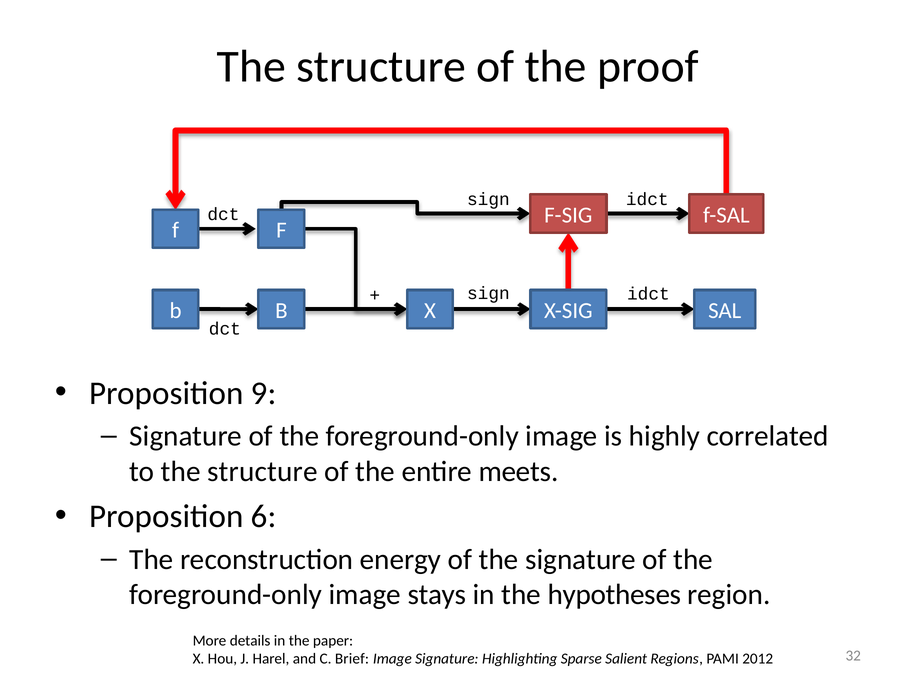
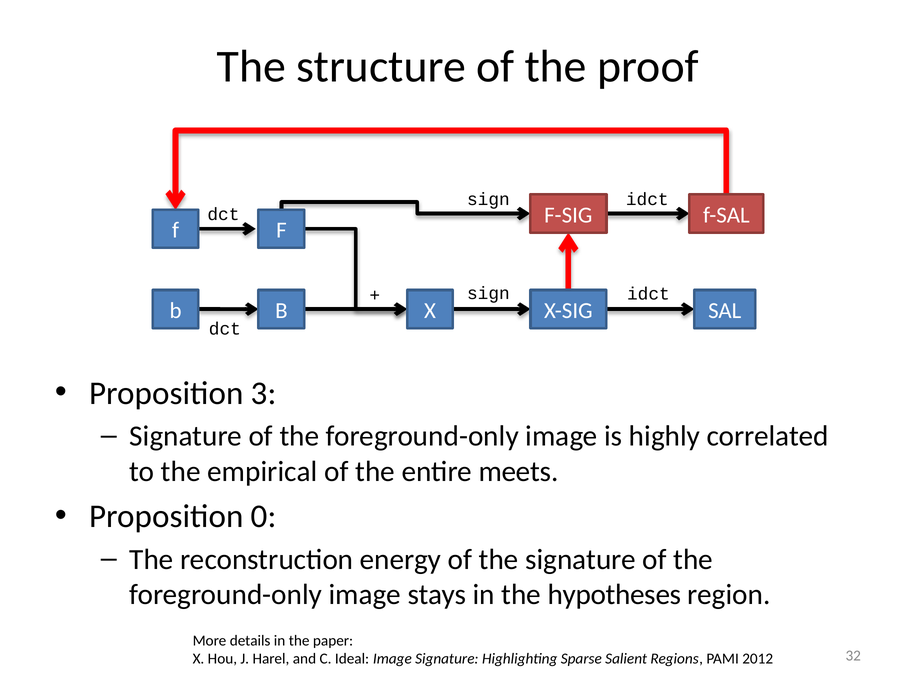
9: 9 -> 3
to the structure: structure -> empirical
6: 6 -> 0
Brief: Brief -> Ideal
